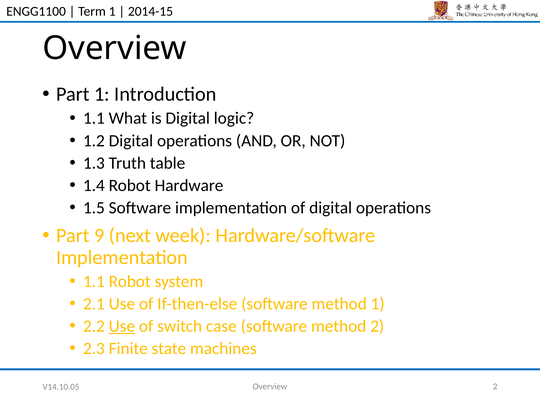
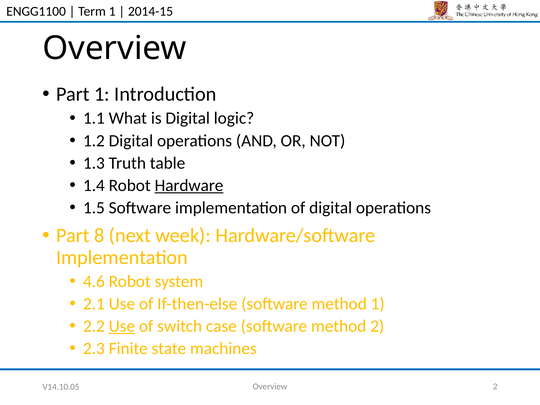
Hardware underline: none -> present
9: 9 -> 8
1.1 at (94, 281): 1.1 -> 4.6
